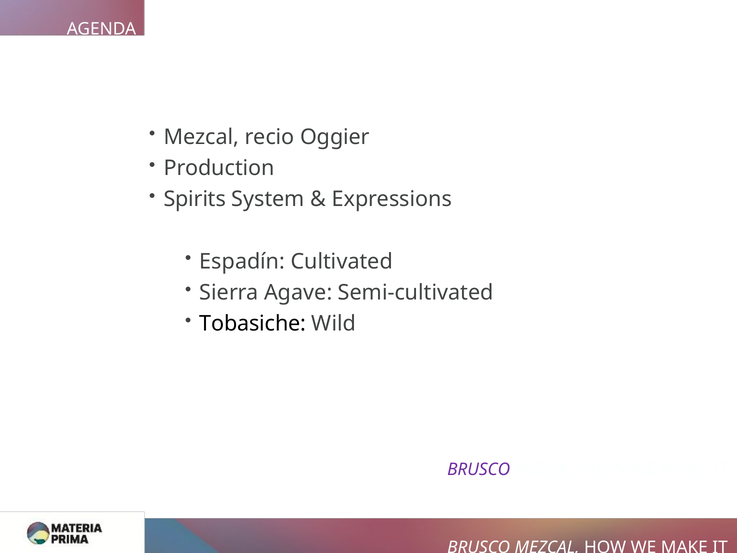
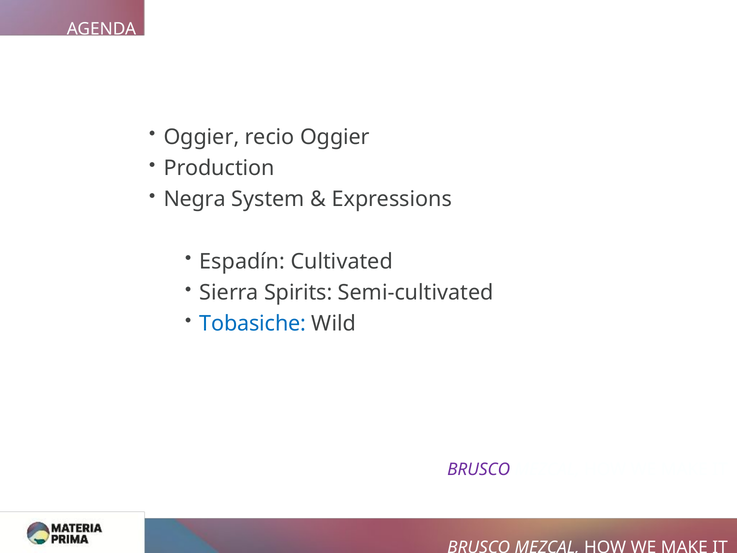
Mezcal at (201, 137): Mezcal -> Oggier
Spirits: Spirits -> Negra
Agave: Agave -> Spirits
Tobasiche colour: black -> blue
